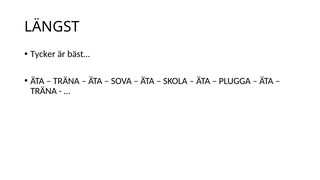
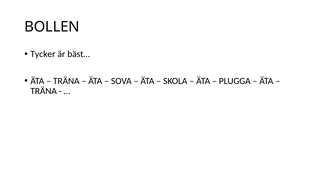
LÄNGST: LÄNGST -> BOLLEN
